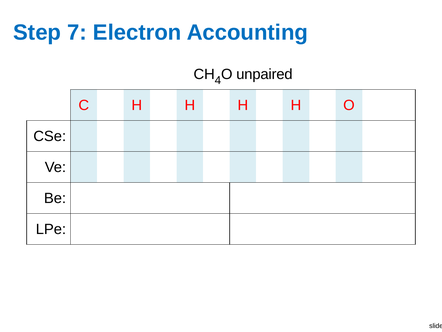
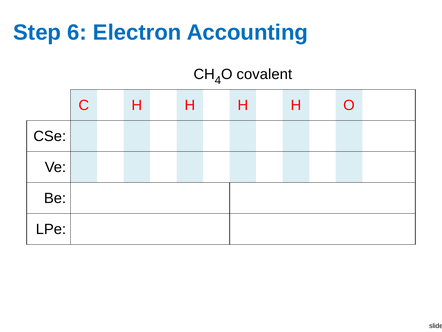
Step 7: 7 -> 6
unpaired: unpaired -> covalent
